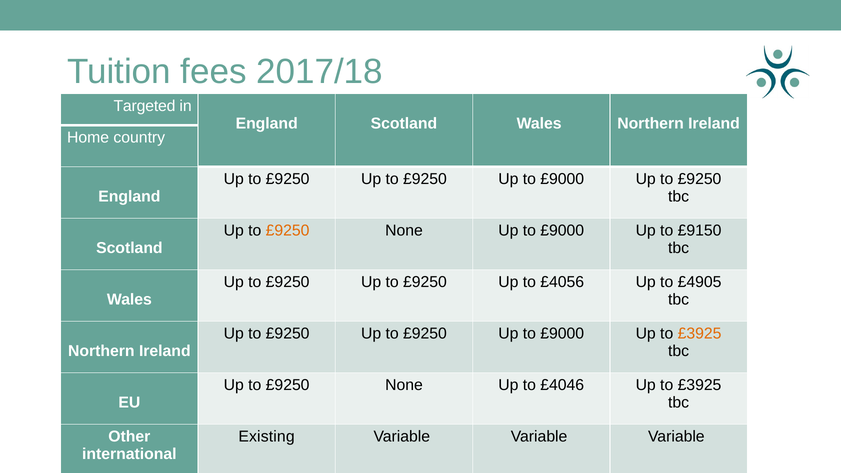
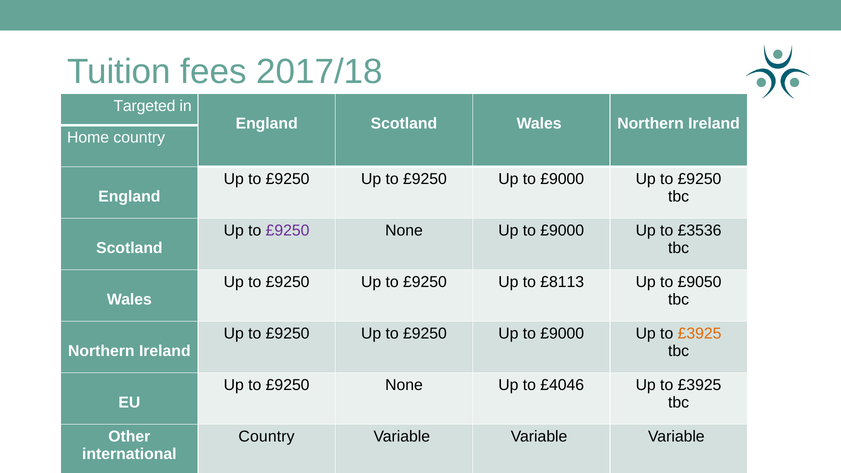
£9250 at (288, 231) colour: orange -> purple
£9150: £9150 -> £3536
£4056: £4056 -> £8113
£4905: £4905 -> £9050
Existing at (267, 436): Existing -> Country
